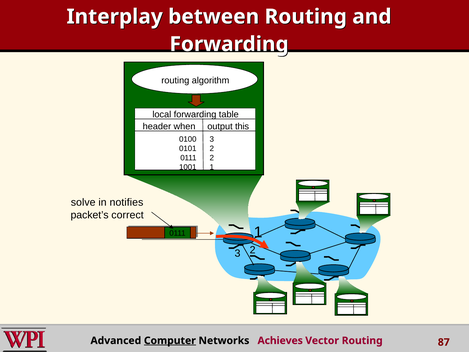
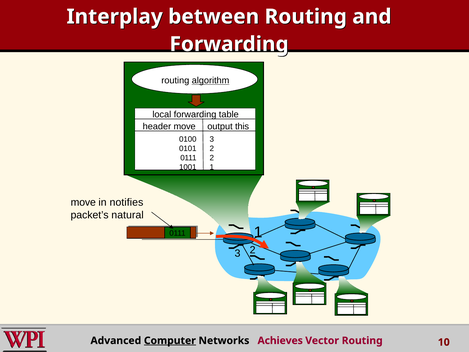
algorithm underline: none -> present
header when: when -> move
solve at (83, 202): solve -> move
correct: correct -> natural
87: 87 -> 10
